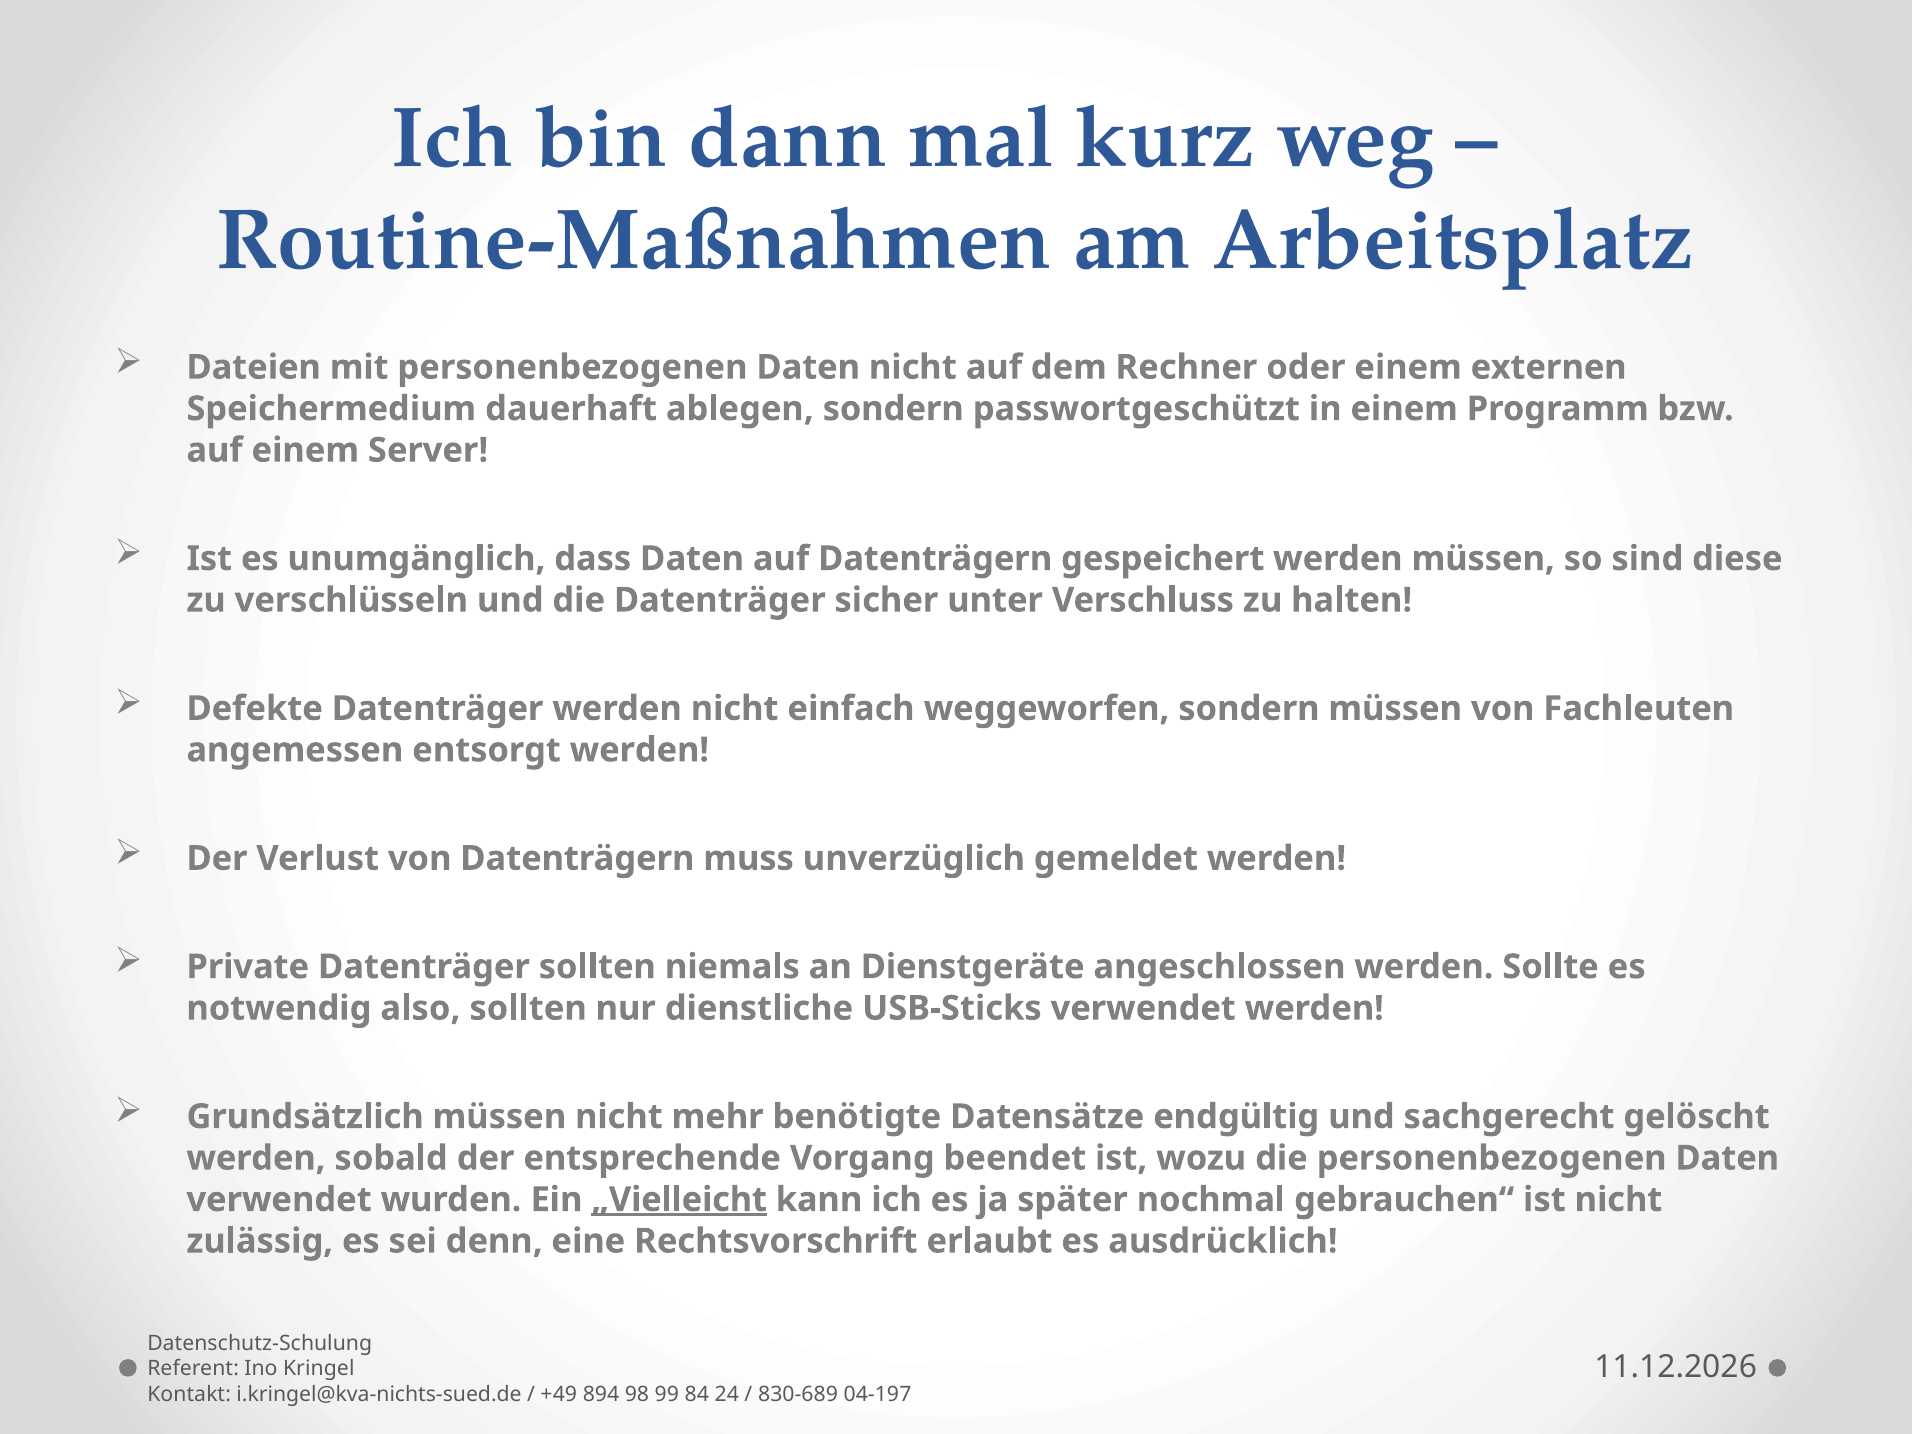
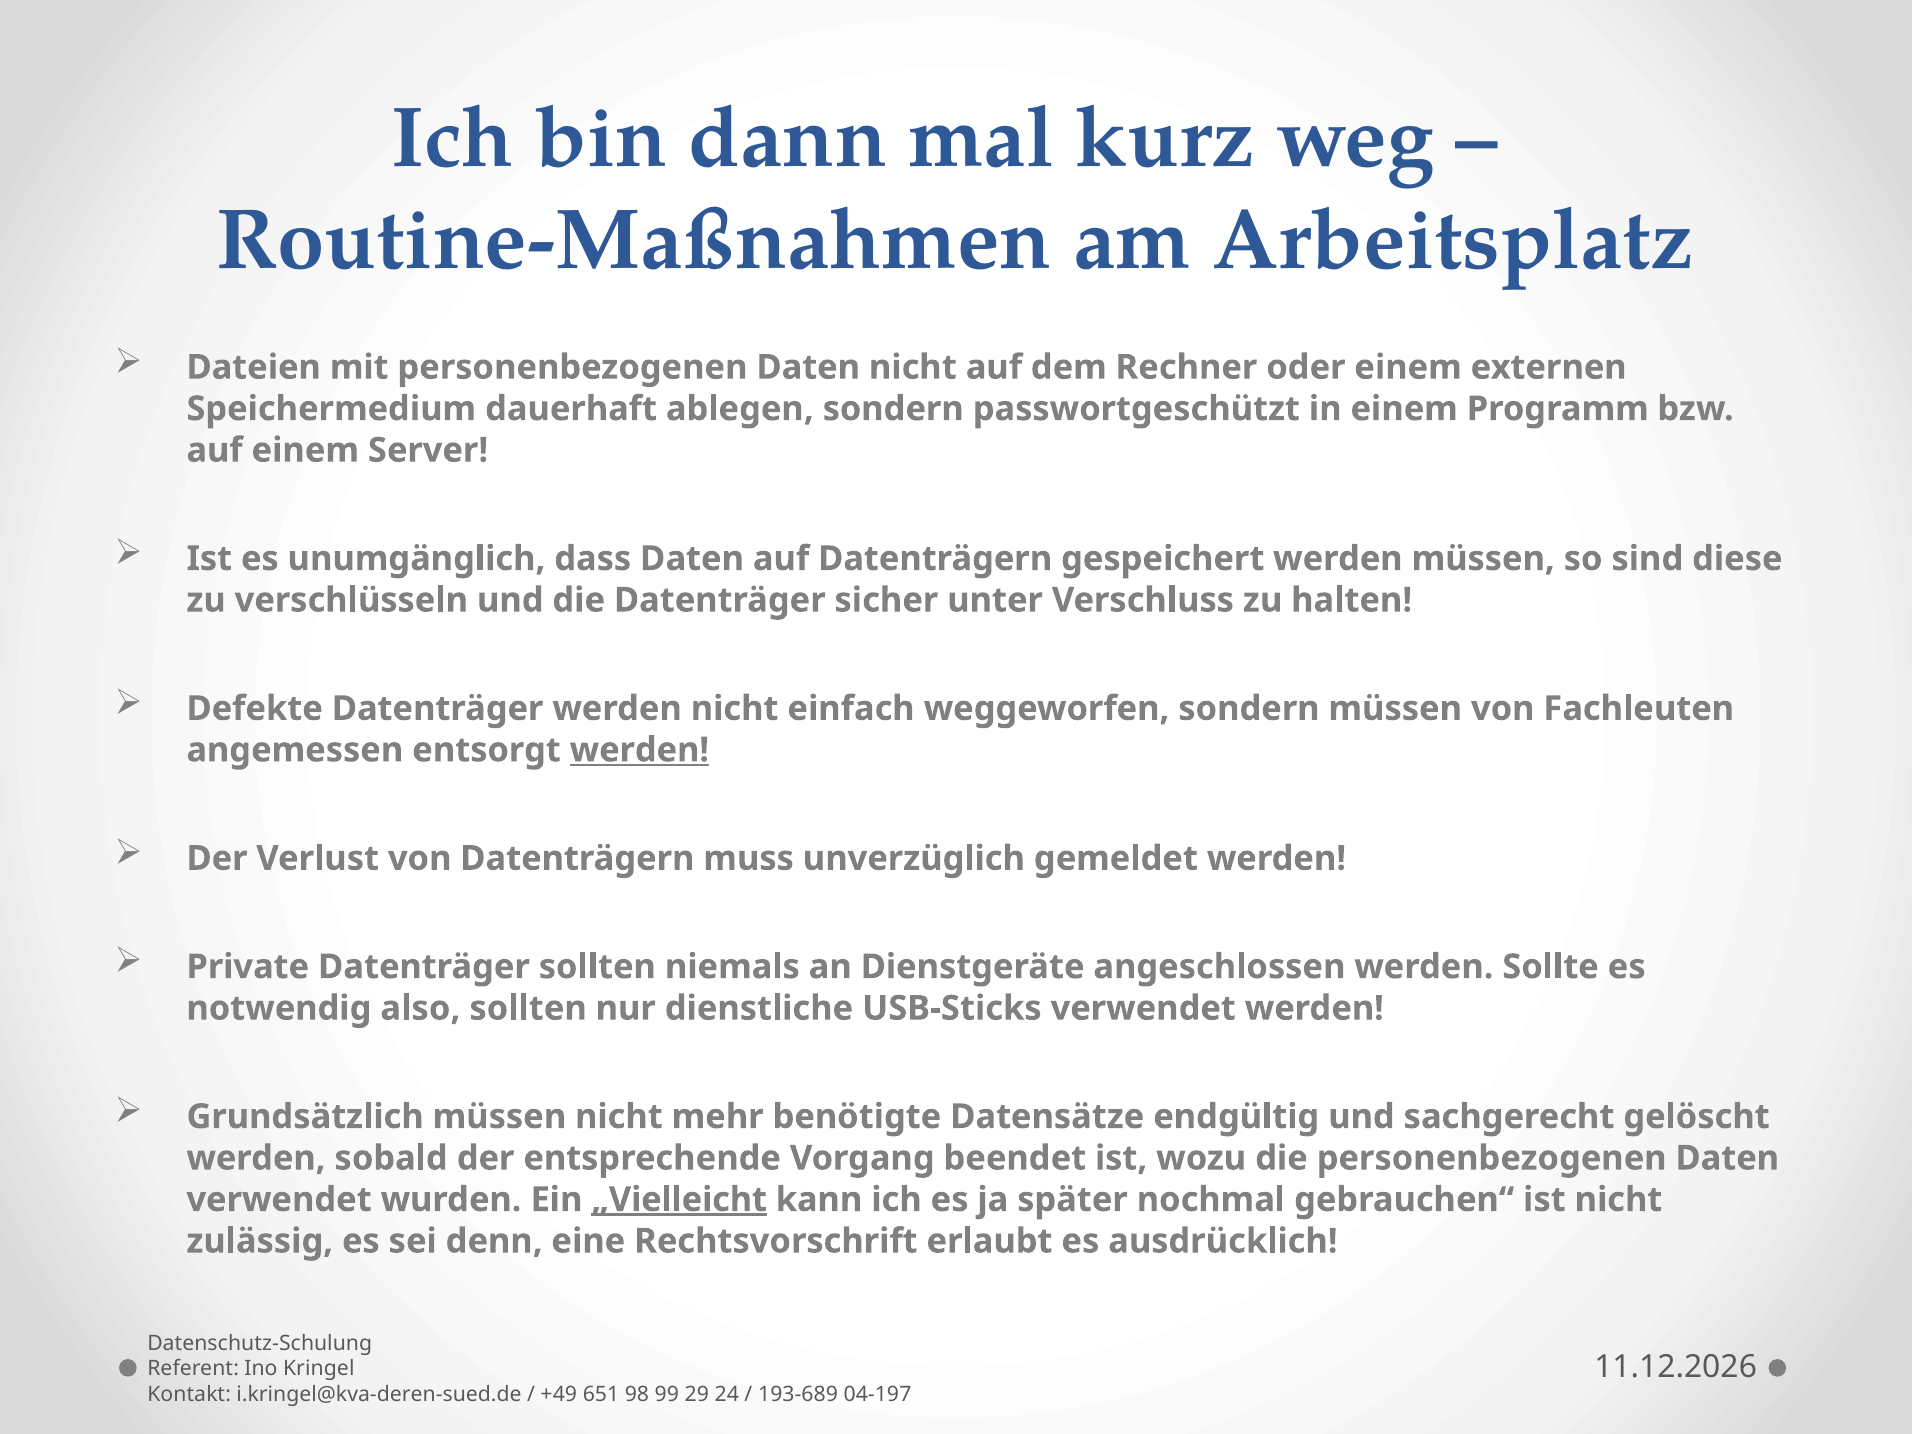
werden at (639, 750) underline: none -> present
i.kringel@kva-nichts-sued.de: i.kringel@kva-nichts-sued.de -> i.kringel@kva-deren-sued.de
894: 894 -> 651
84: 84 -> 29
830-689: 830-689 -> 193-689
